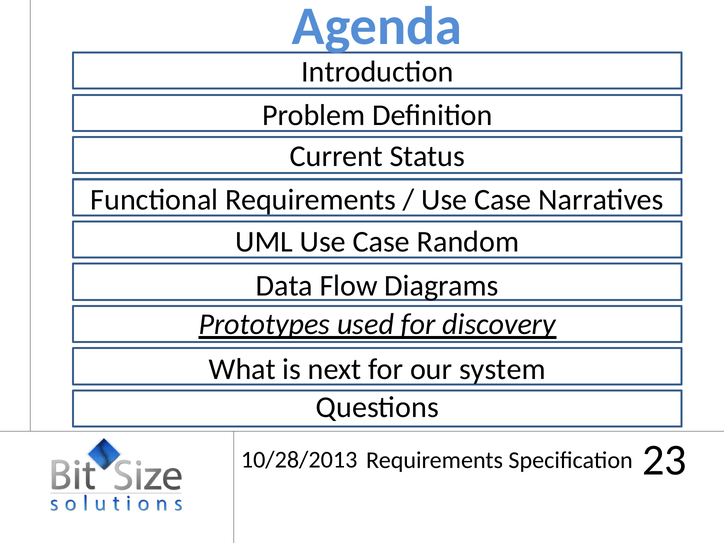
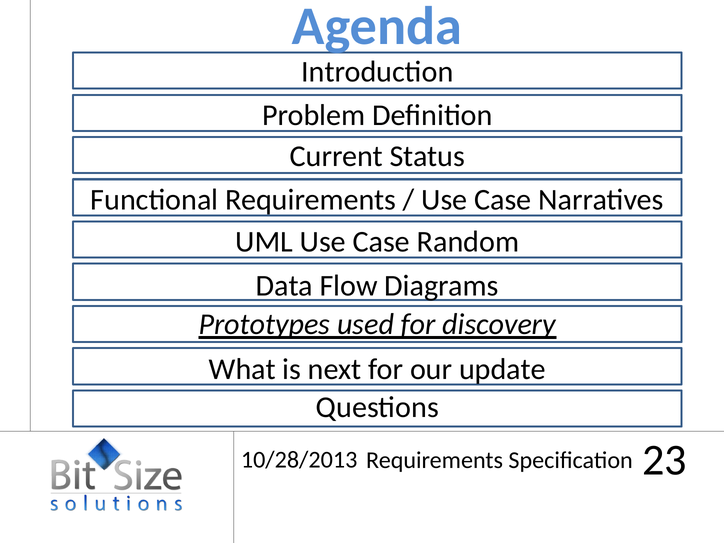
system: system -> update
